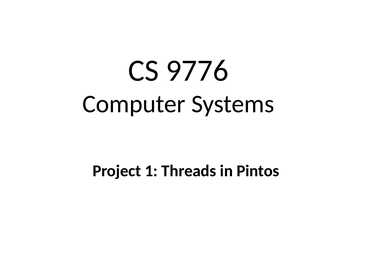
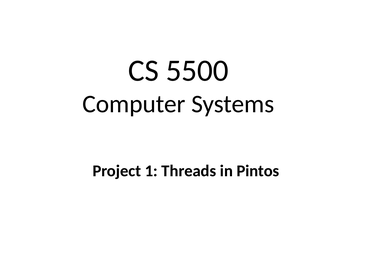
9776: 9776 -> 5500
